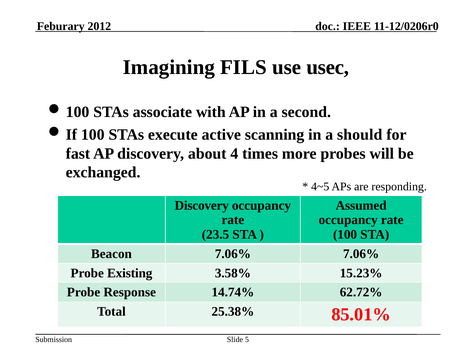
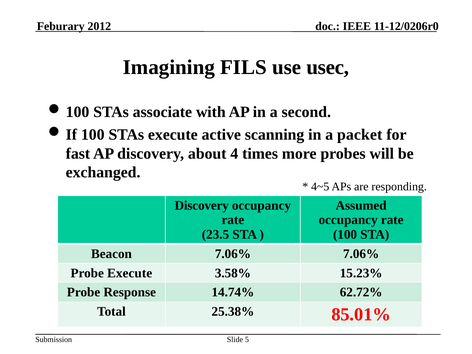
should: should -> packet
Probe Existing: Existing -> Execute
